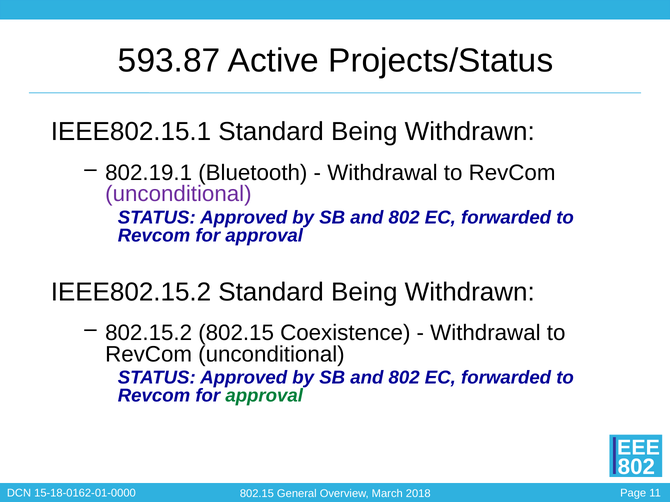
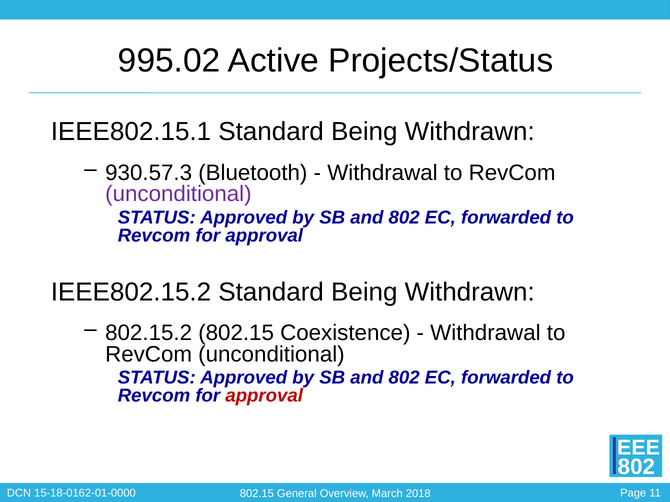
593.87: 593.87 -> 995.02
802.19.1: 802.19.1 -> 930.57.3
approval at (264, 396) colour: green -> red
